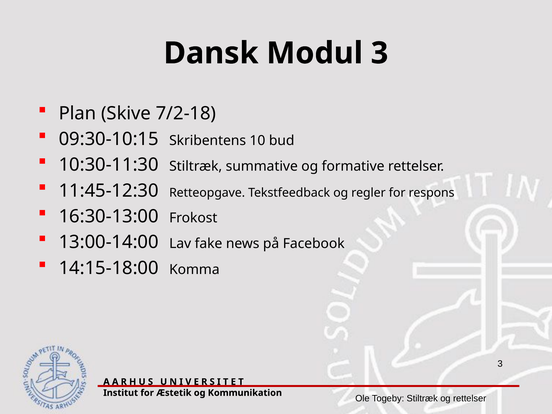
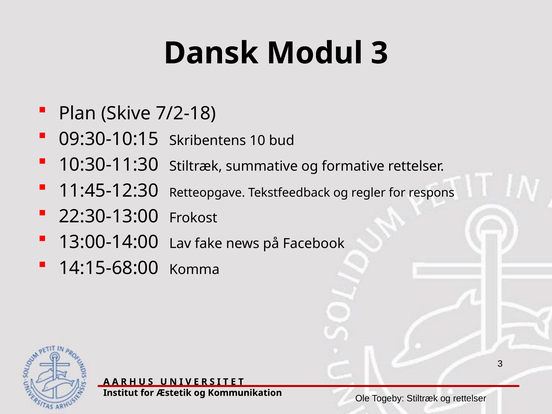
16:30-13:00: 16:30-13:00 -> 22:30-13:00
14:15-18:00: 14:15-18:00 -> 14:15-68:00
